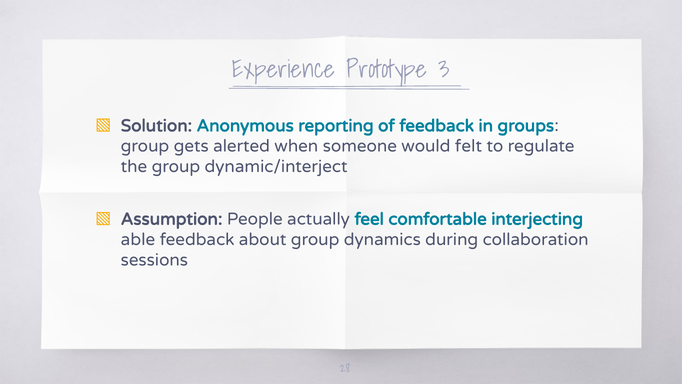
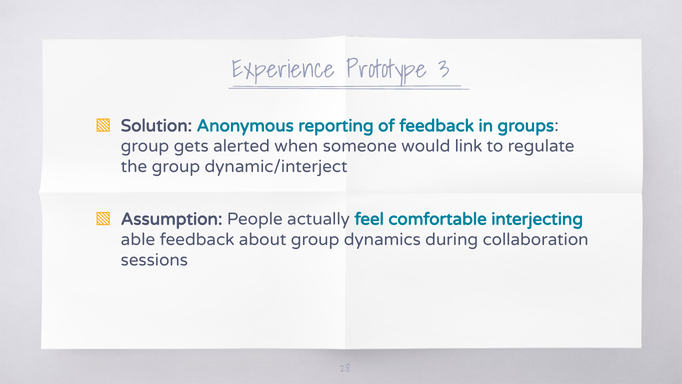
felt: felt -> link
